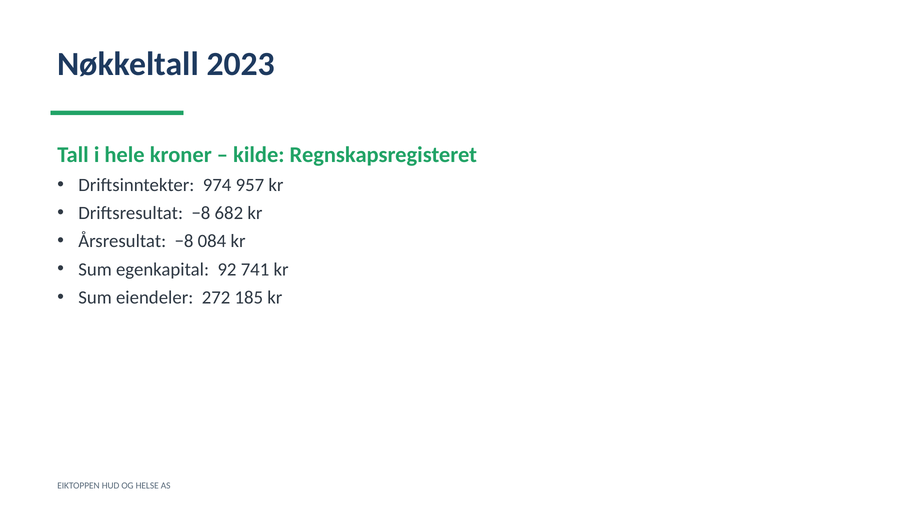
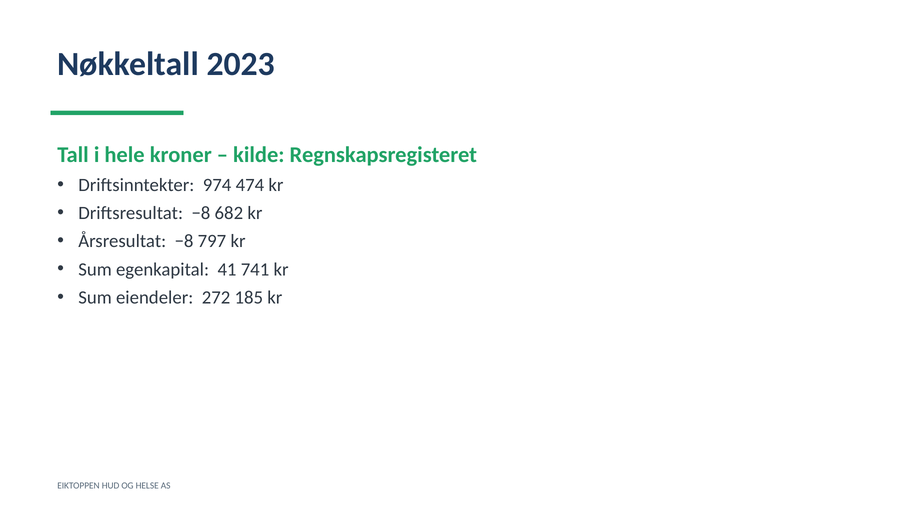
957: 957 -> 474
084: 084 -> 797
92: 92 -> 41
